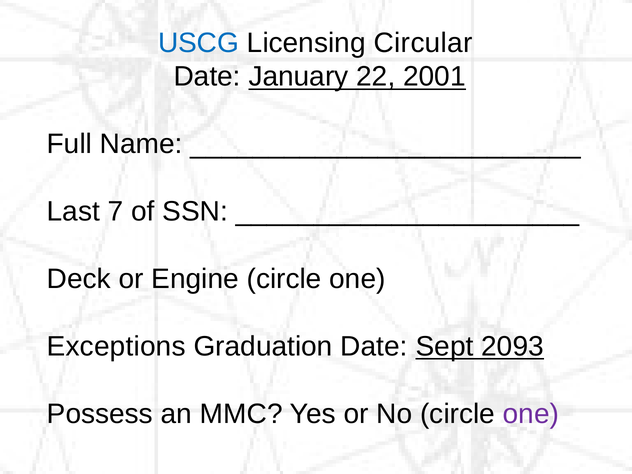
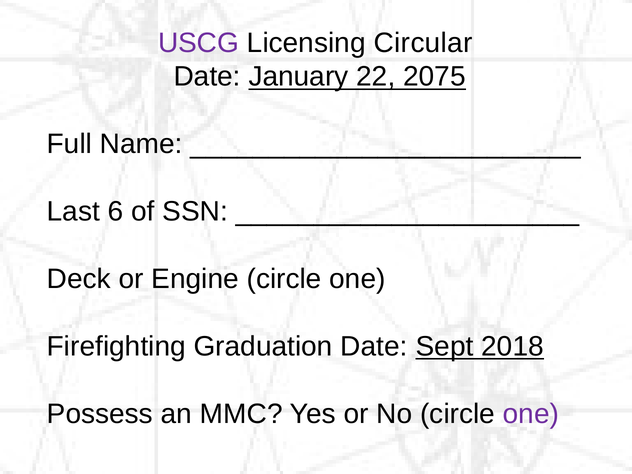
USCG colour: blue -> purple
2001: 2001 -> 2075
7: 7 -> 6
Exceptions: Exceptions -> Firefighting
2093: 2093 -> 2018
